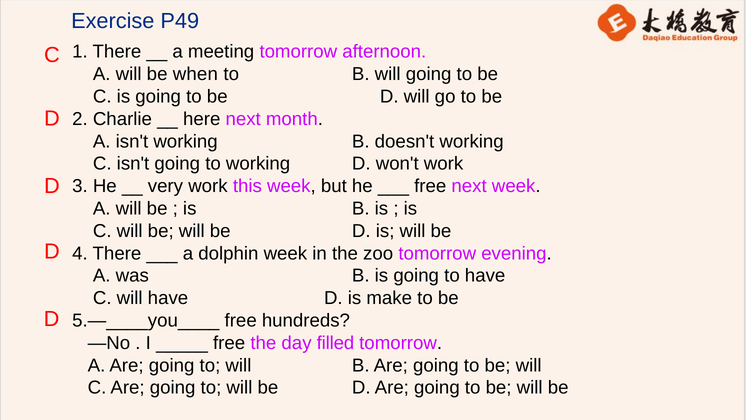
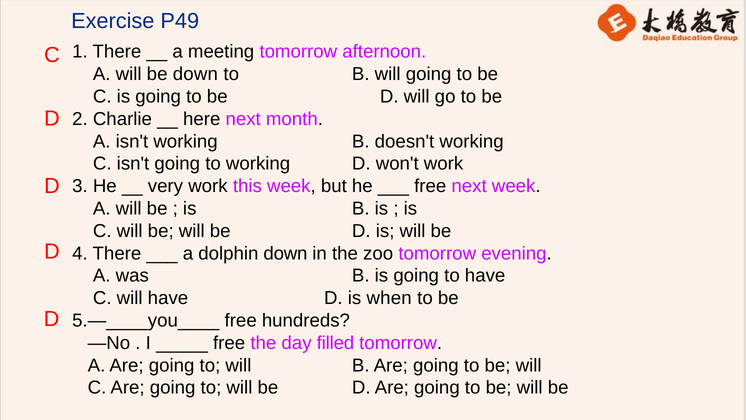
be when: when -> down
dolphin week: week -> down
make: make -> when
